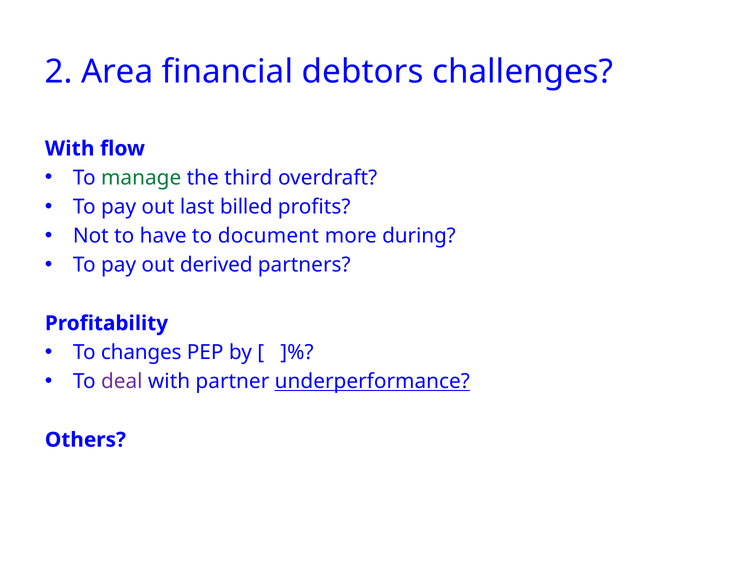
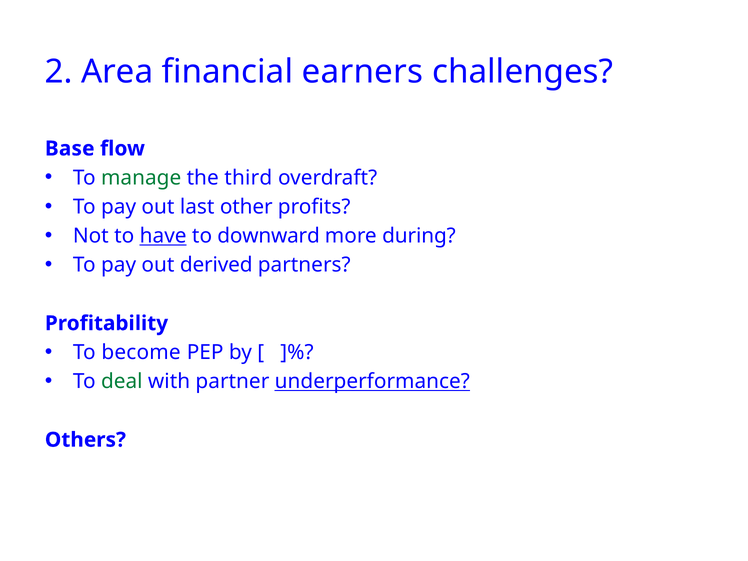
debtors: debtors -> earners
With at (70, 149): With -> Base
billed: billed -> other
have underline: none -> present
document: document -> downward
changes: changes -> become
deal colour: purple -> green
